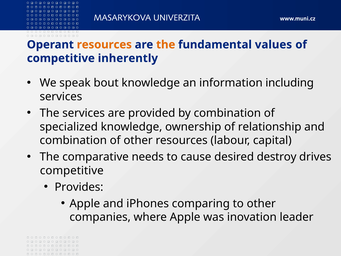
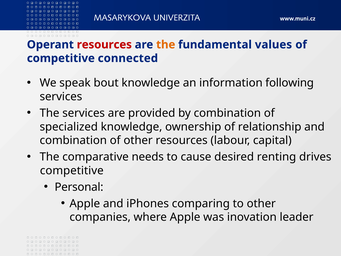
resources at (104, 45) colour: orange -> red
inherently: inherently -> connected
including: including -> following
destroy: destroy -> renting
Provides: Provides -> Personal
